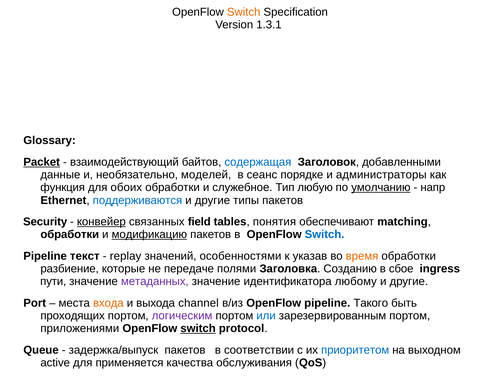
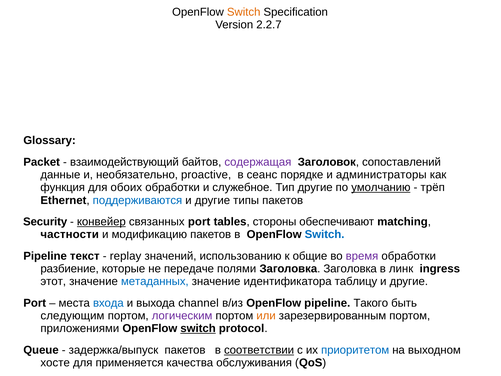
1.3.1: 1.3.1 -> 2.2.7
Packet underline: present -> none
содержащая colour: blue -> purple
добавленными: добавленными -> сопоставлений
моделей: моделей -> proactive
Тип любую: любую -> другие
напр: напр -> трёп
связанных field: field -> port
понятия: понятия -> стороны
обработки at (70, 234): обработки -> частности
модификацию underline: present -> none
особенностями: особенностями -> использованию
указав: указав -> общие
время colour: orange -> purple
Заголовка Созданию: Созданию -> Заголовка
сбое: сбое -> линк
пути: пути -> этот
метаданных colour: purple -> blue
любому: любому -> таблицу
входа colour: orange -> blue
проходящих: проходящих -> следующим
или colour: blue -> orange
соответствии underline: none -> present
active: active -> хосте
